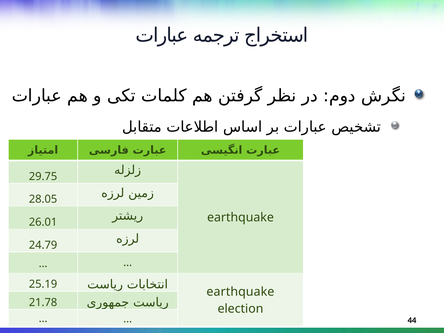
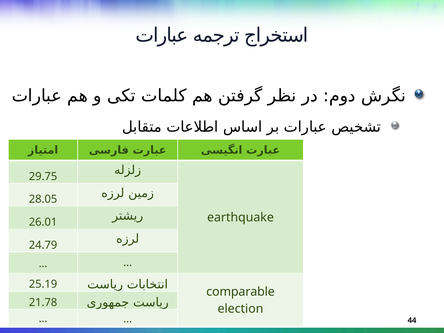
earthquake at (240, 292): earthquake -> comparable
